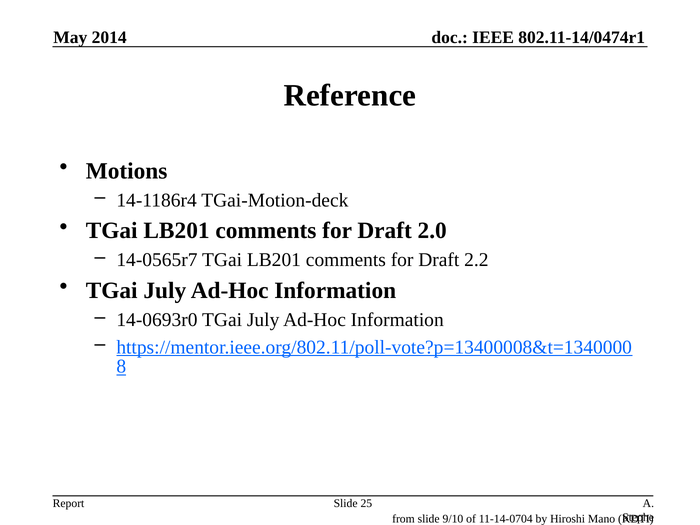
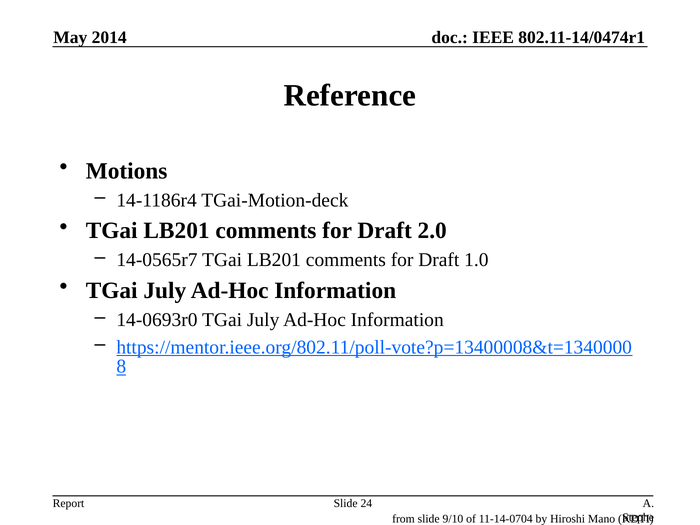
2.2: 2.2 -> 1.0
25: 25 -> 24
